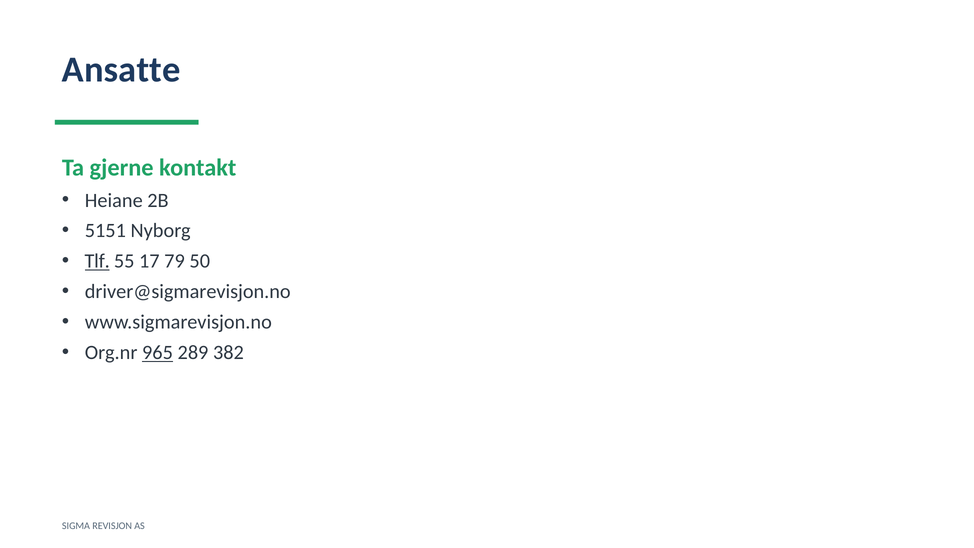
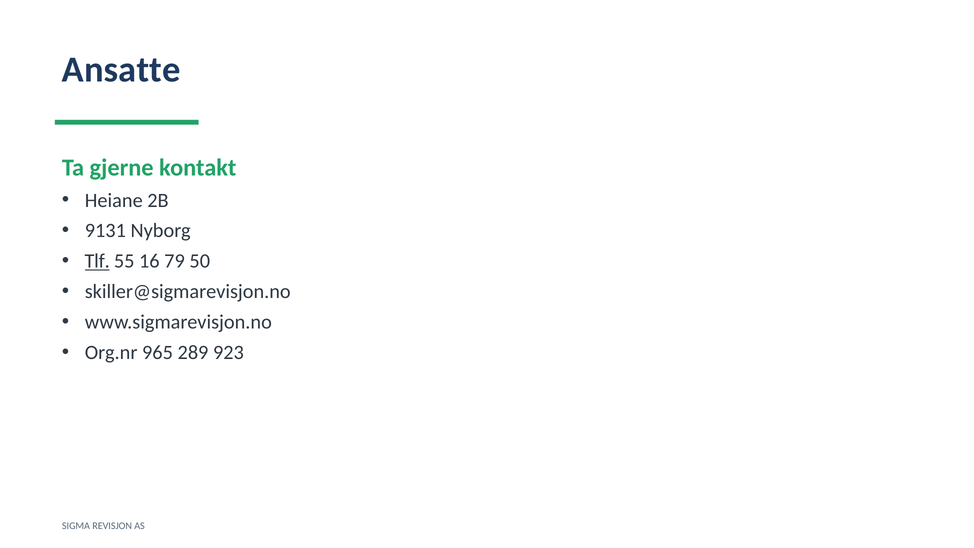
5151: 5151 -> 9131
17: 17 -> 16
driver@sigmarevisjon.no: driver@sigmarevisjon.no -> skiller@sigmarevisjon.no
965 underline: present -> none
382: 382 -> 923
